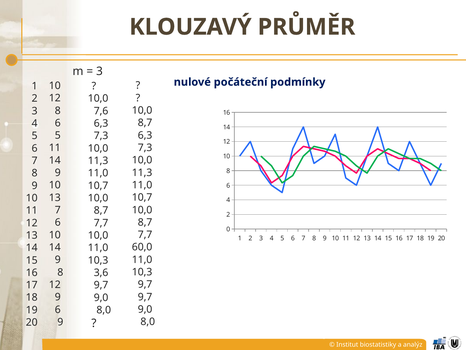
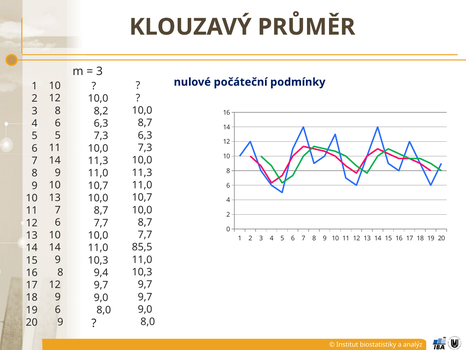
7,6: 7,6 -> 8,2
60,0: 60,0 -> 85,5
3,6: 3,6 -> 9,4
